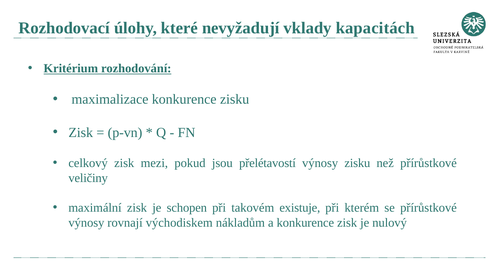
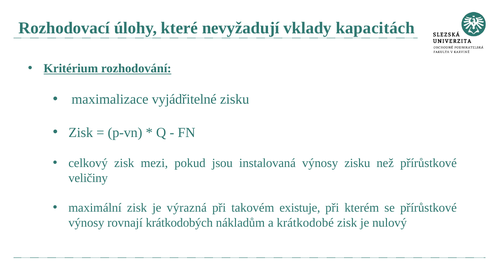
maximalizace konkurence: konkurence -> vyjádřitelné
přelétavostí: přelétavostí -> instalovaná
schopen: schopen -> výrazná
východiskem: východiskem -> krátkodobých
a konkurence: konkurence -> krátkodobé
